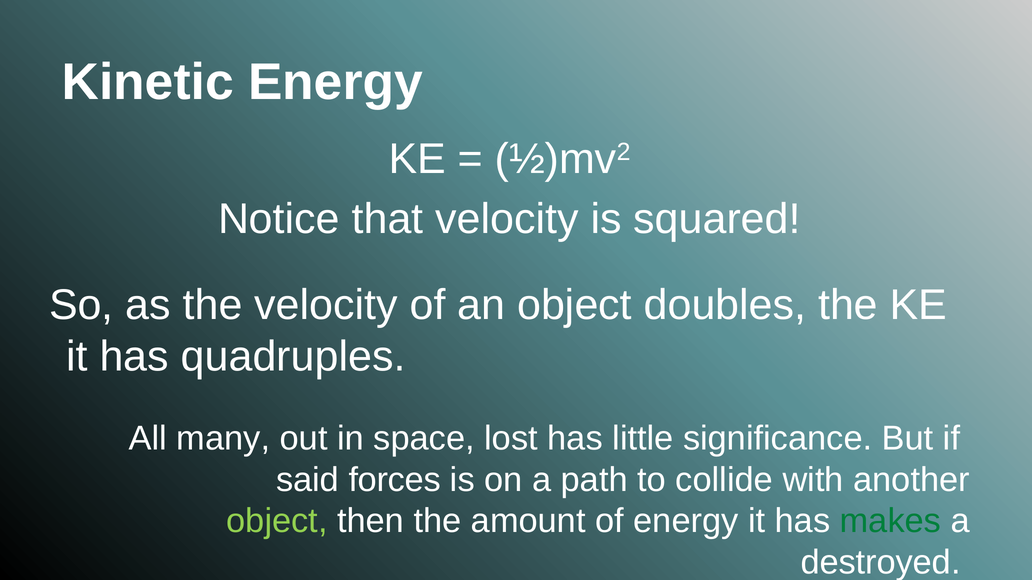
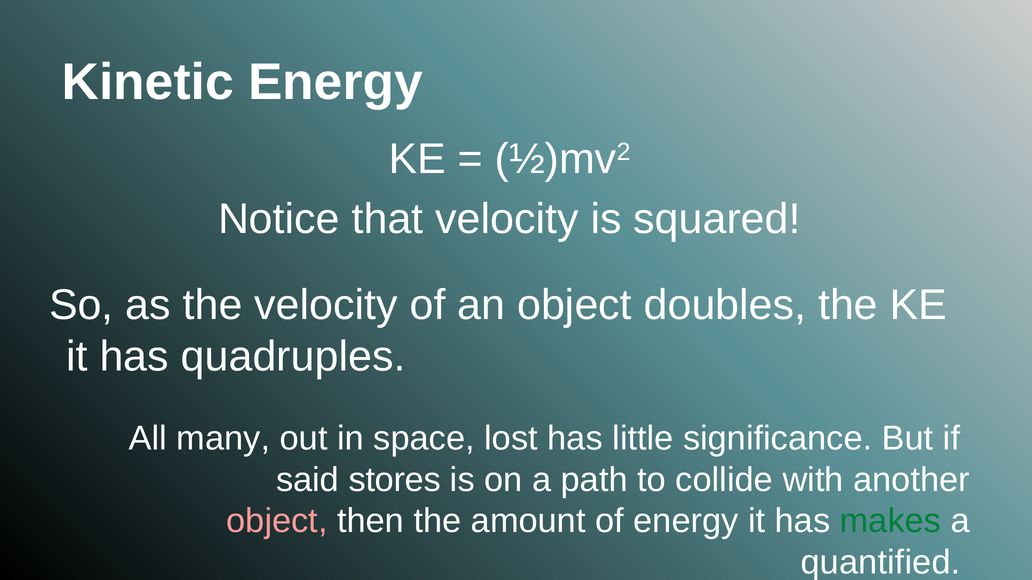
forces: forces -> stores
object at (277, 522) colour: light green -> pink
destroyed: destroyed -> quantified
